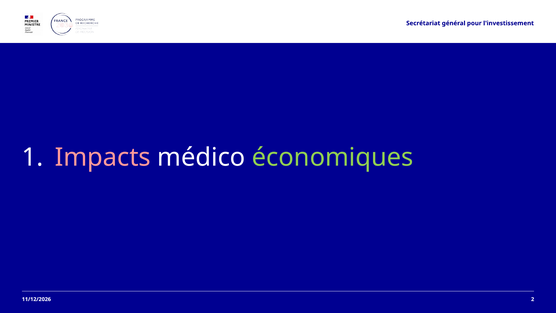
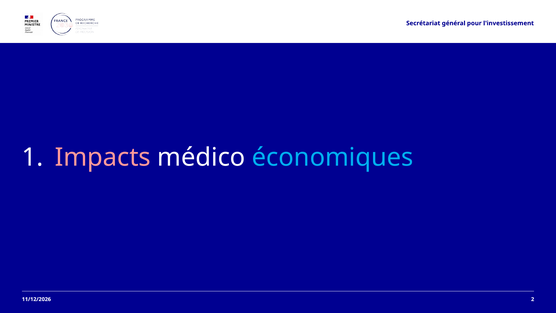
économiques colour: light green -> light blue
